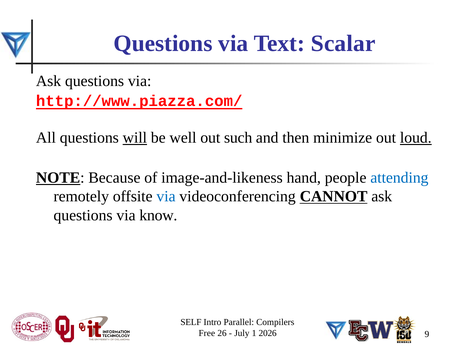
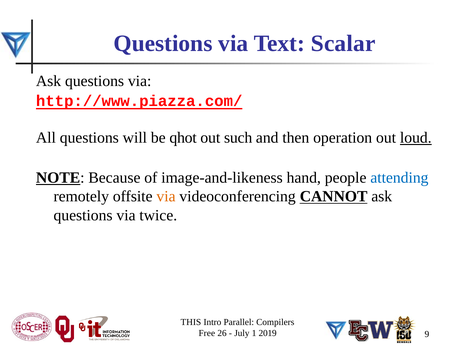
will underline: present -> none
well: well -> qhot
minimize: minimize -> operation
via at (166, 196) colour: blue -> orange
know: know -> twice
SELF: SELF -> THIS
2026: 2026 -> 2019
